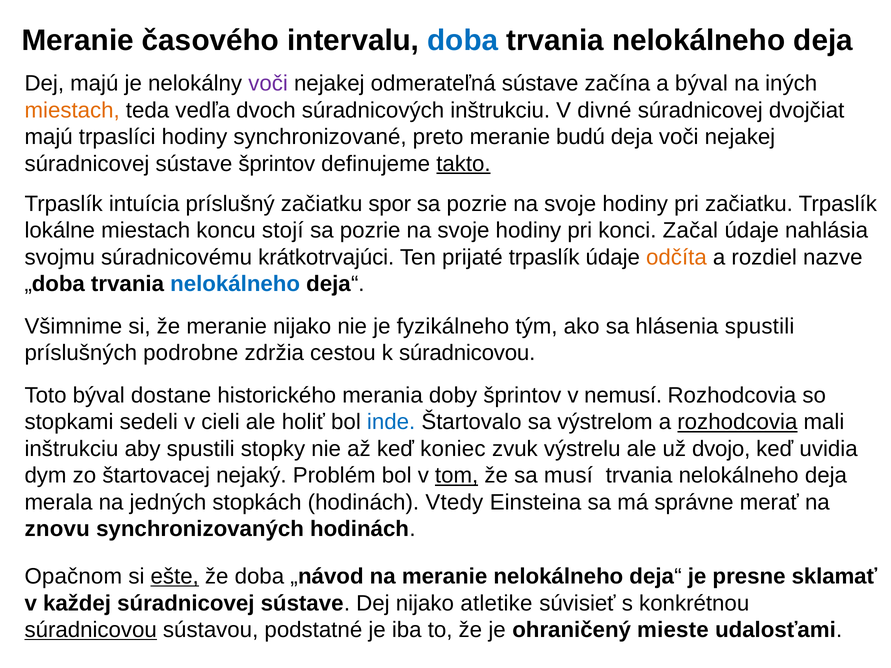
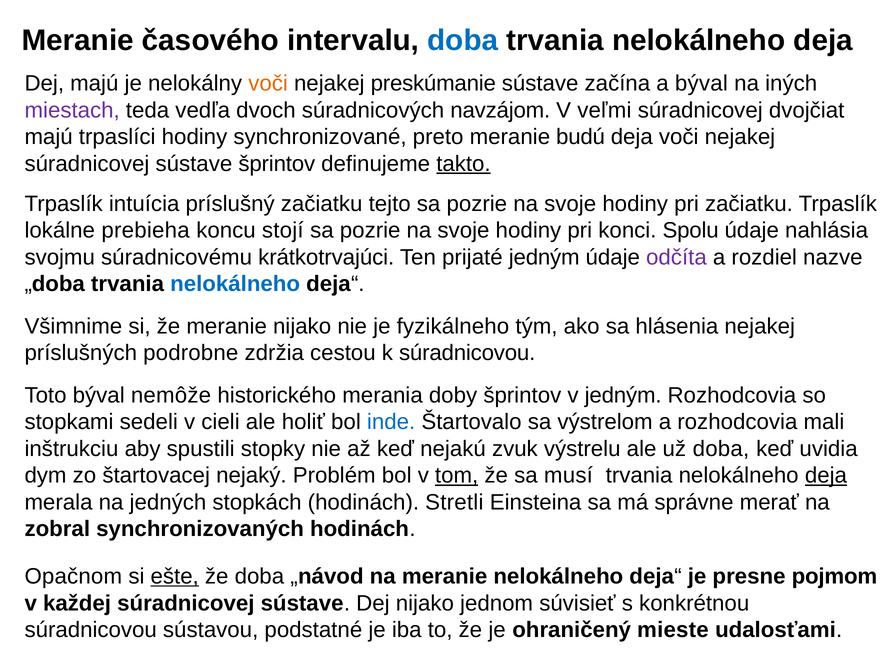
voči at (268, 84) colour: purple -> orange
odmerateľná: odmerateľná -> preskúmanie
miestach at (72, 110) colour: orange -> purple
súradnicových inštrukciu: inštrukciu -> navzájom
divné: divné -> veľmi
spor: spor -> tejto
lokálne miestach: miestach -> prebieha
Začal: Začal -> Spolu
prijaté trpaslík: trpaslík -> jedným
odčíta colour: orange -> purple
hlásenia spustili: spustili -> nejakej
dostane: dostane -> nemôže
v nemusí: nemusí -> jedným
rozhodcovia at (737, 422) underline: present -> none
koniec: koniec -> nejakú
už dvojo: dvojo -> doba
deja at (826, 476) underline: none -> present
Vtedy: Vtedy -> Stretli
znovu: znovu -> zobral
sklamať: sklamať -> pojmom
atletike: atletike -> jednom
súradnicovou at (91, 630) underline: present -> none
